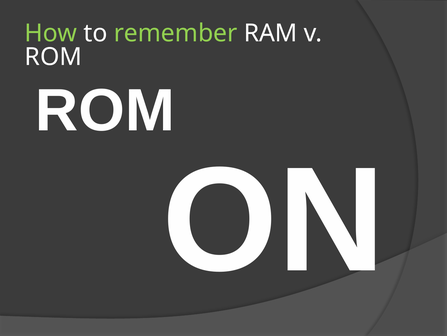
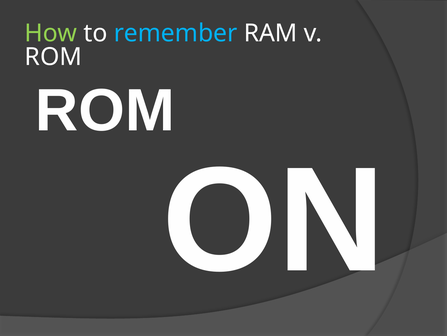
remember colour: light green -> light blue
